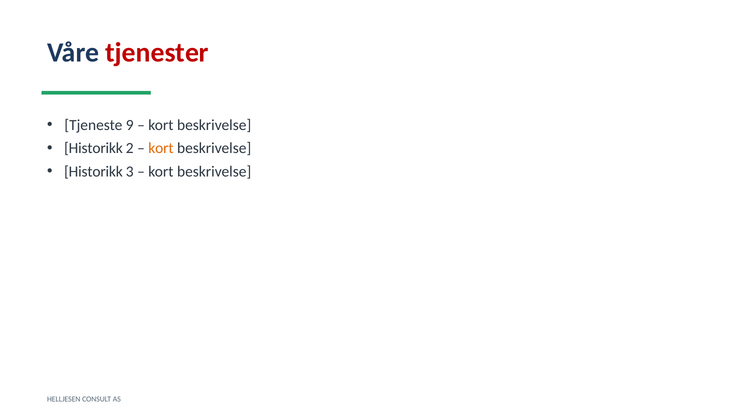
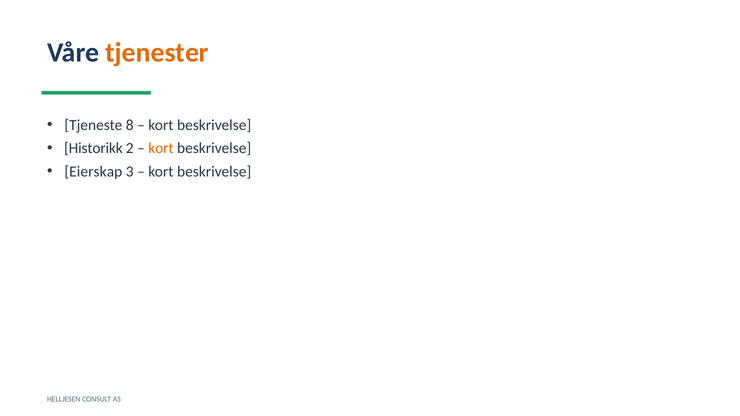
tjenester colour: red -> orange
9: 9 -> 8
Historikk at (93, 172): Historikk -> Eierskap
